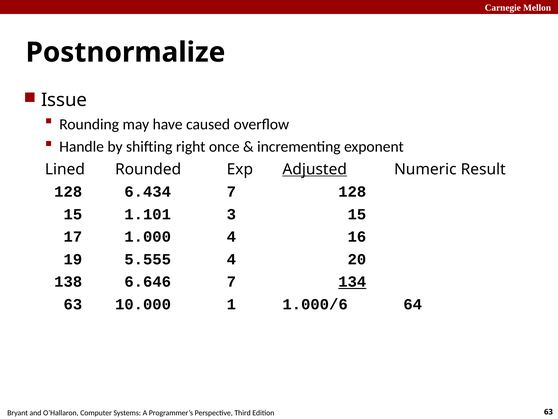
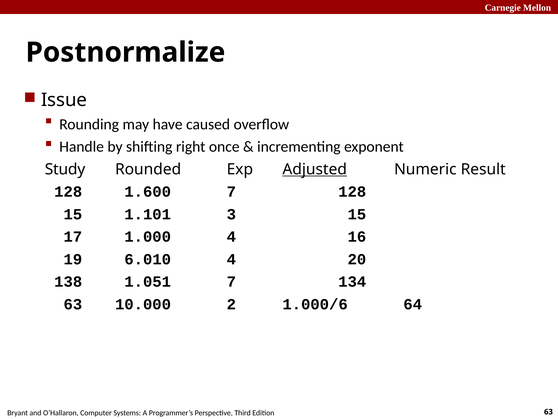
Lined: Lined -> Study
6.434: 6.434 -> 1.600
5.555: 5.555 -> 6.010
6.646: 6.646 -> 1.051
134 underline: present -> none
1: 1 -> 2
